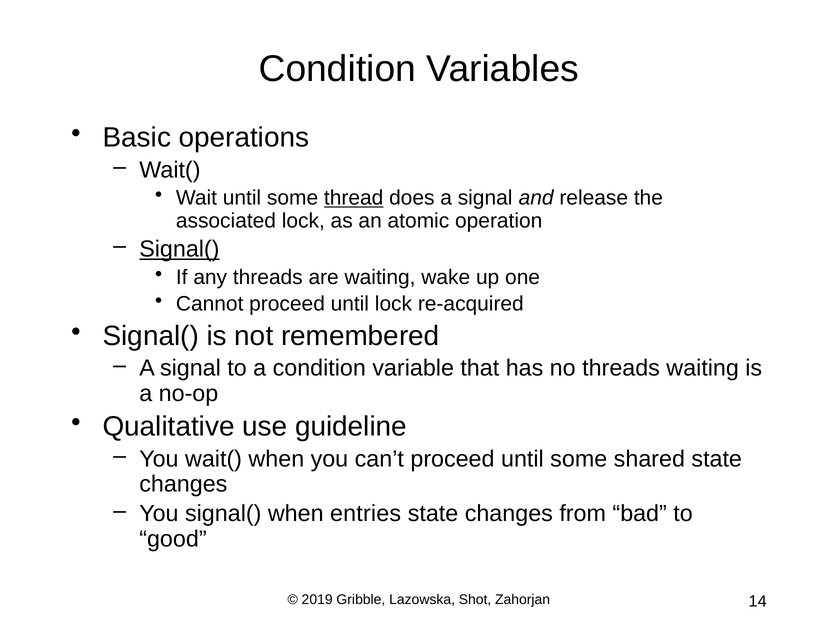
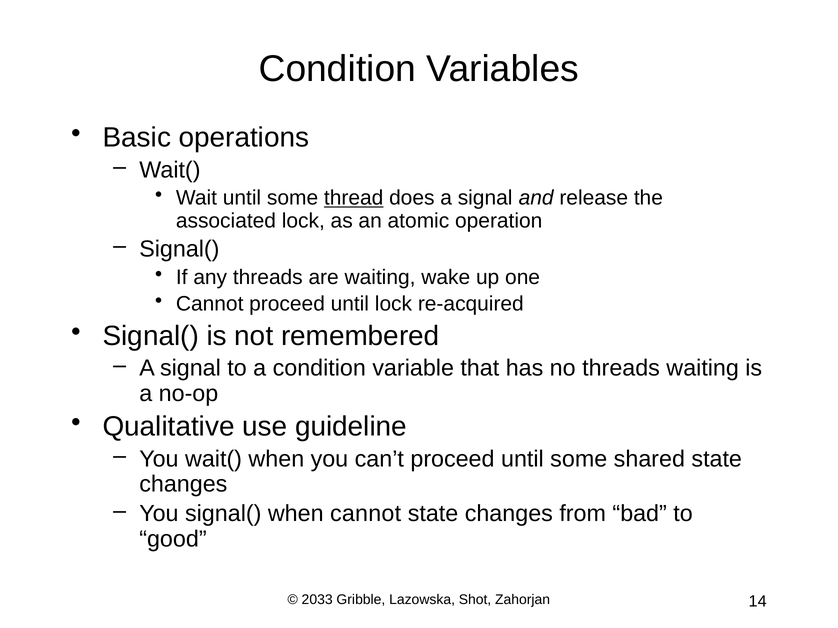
Signal( at (179, 249) underline: present -> none
when entries: entries -> cannot
2019: 2019 -> 2033
